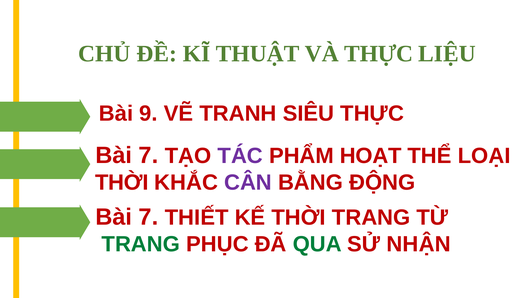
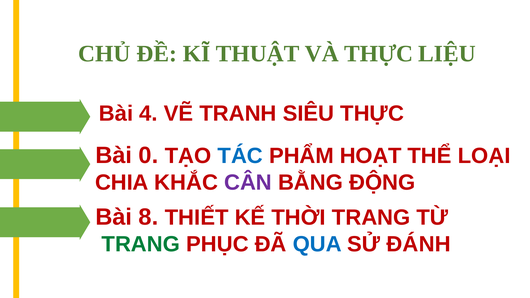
9: 9 -> 4
7 at (148, 155): 7 -> 0
TÁC colour: purple -> blue
THỜI at (122, 183): THỜI -> CHIA
7 at (148, 217): 7 -> 8
QUA colour: green -> blue
NHẬN: NHẬN -> ĐÁNH
